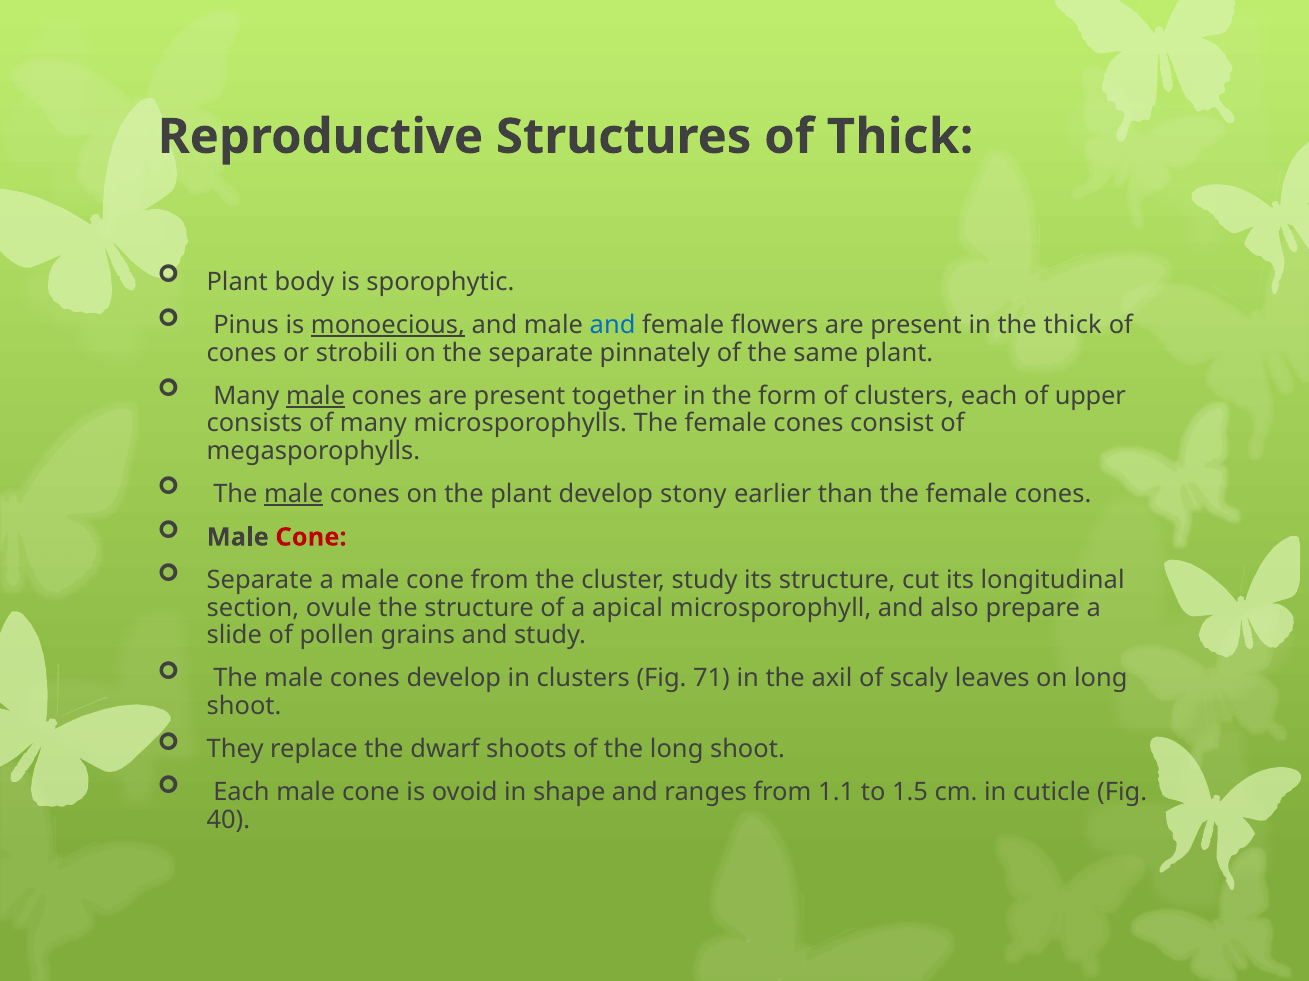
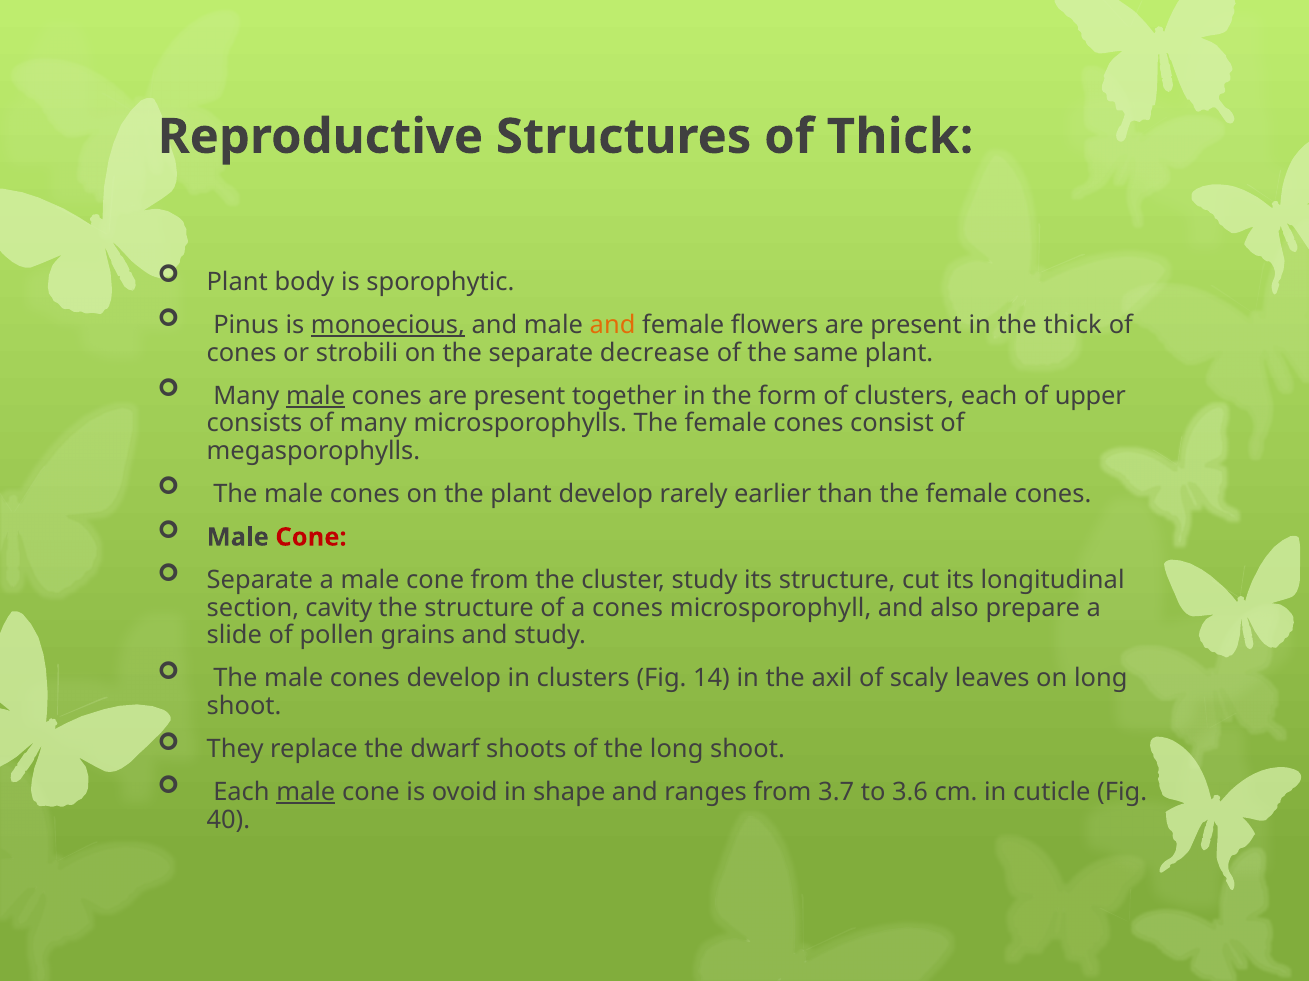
and at (613, 325) colour: blue -> orange
pinnately: pinnately -> decrease
male at (294, 494) underline: present -> none
stony: stony -> rarely
ovule: ovule -> cavity
a apical: apical -> cones
71: 71 -> 14
male at (306, 793) underline: none -> present
1.1: 1.1 -> 3.7
1.5: 1.5 -> 3.6
